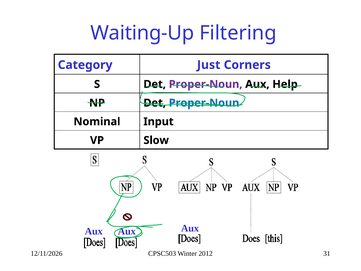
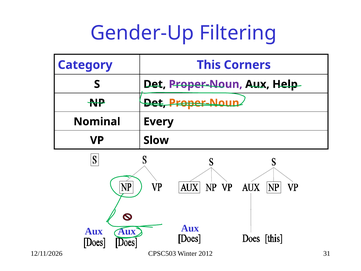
Waiting-Up: Waiting-Up -> Gender-Up
Just: Just -> This
Proper-Noun at (204, 103) colour: blue -> orange
Input: Input -> Every
